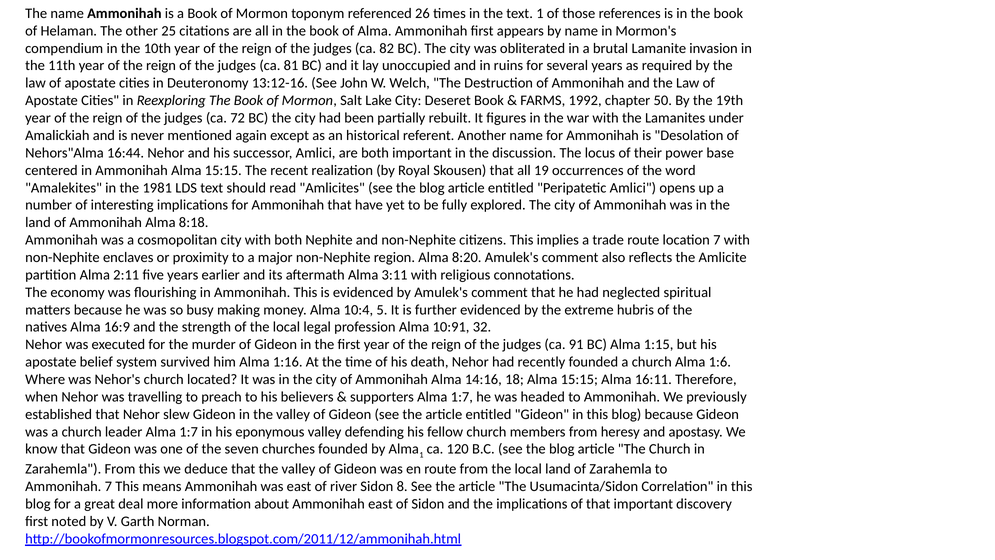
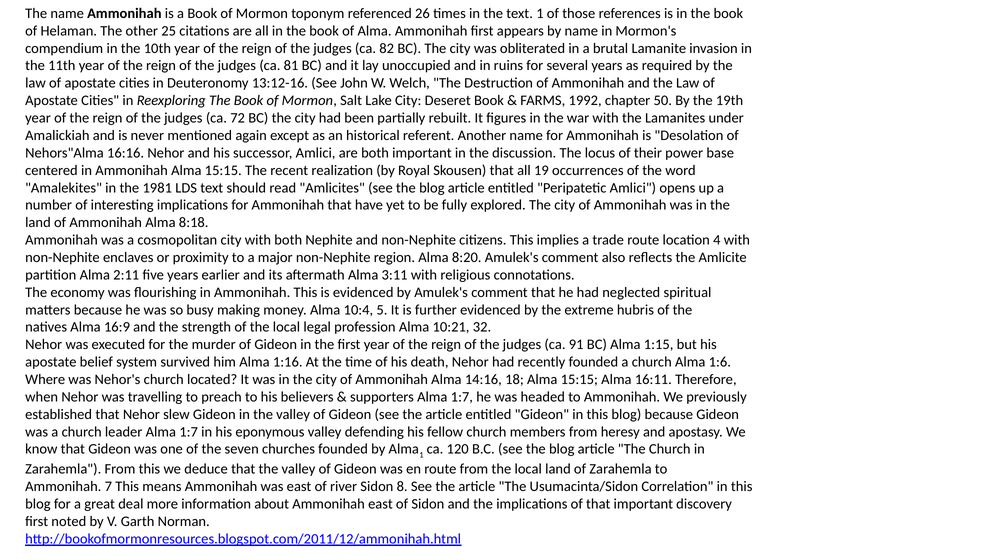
16:44: 16:44 -> 16:16
location 7: 7 -> 4
10:91: 10:91 -> 10:21
